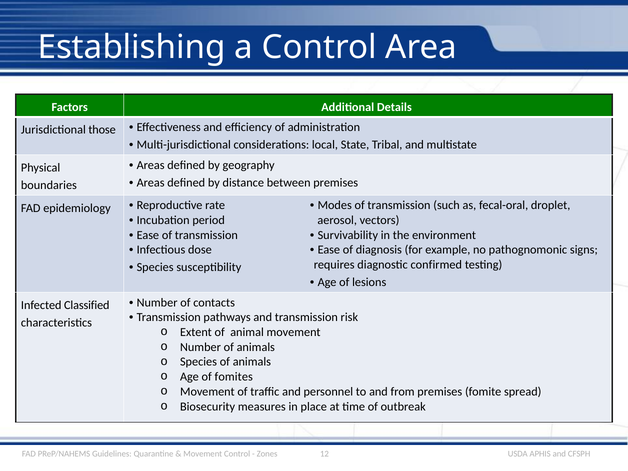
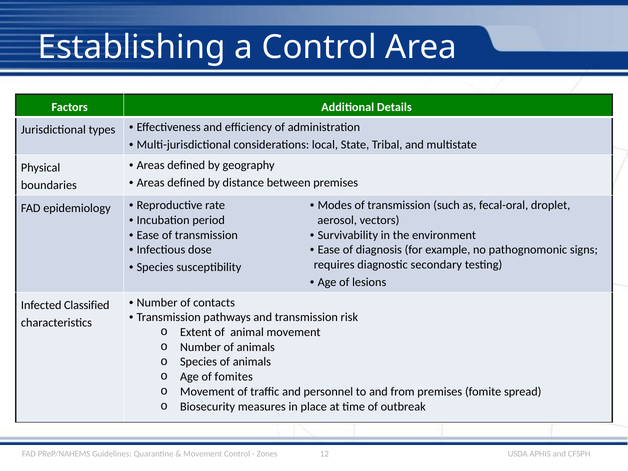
those: those -> types
confirmed: confirmed -> secondary
